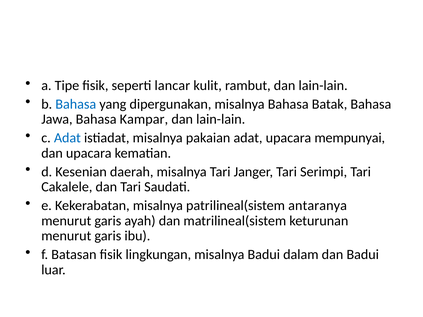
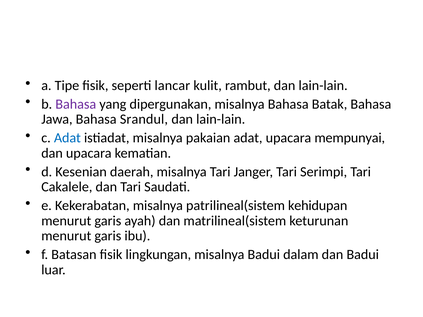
Bahasa at (76, 104) colour: blue -> purple
Kampar: Kampar -> Srandul
antaranya: antaranya -> kehidupan
